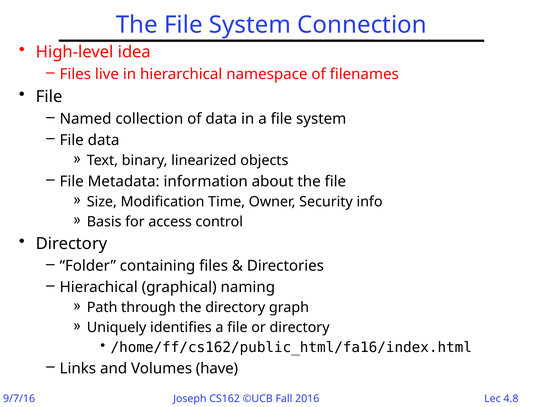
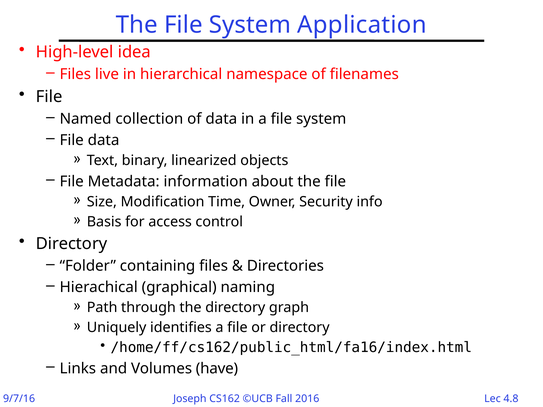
Connection: Connection -> Application
